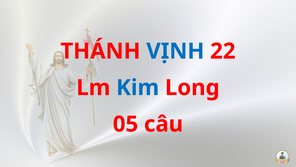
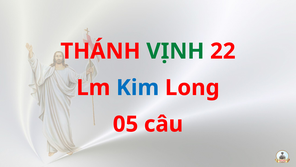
VỊNH colour: blue -> green
